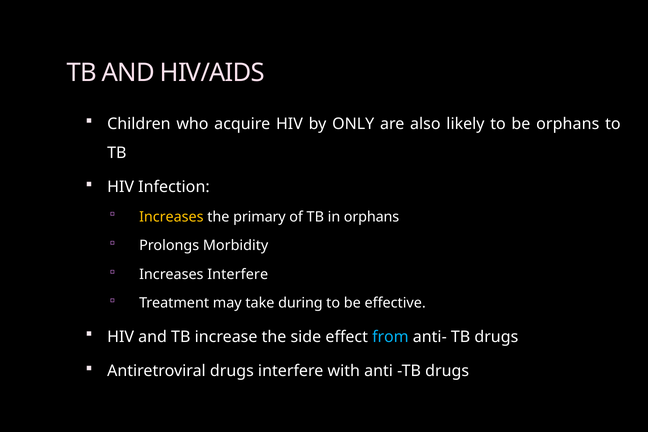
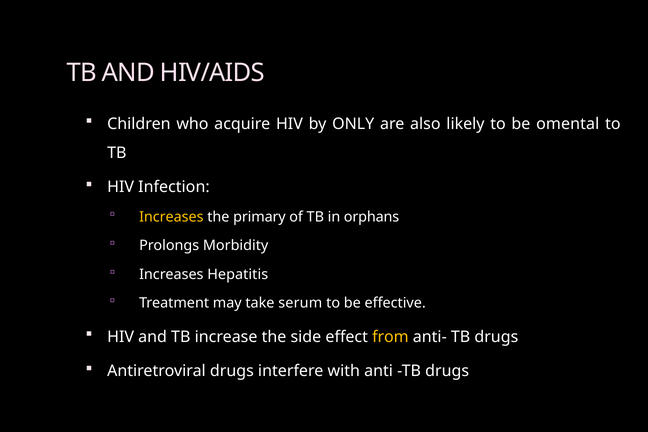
be orphans: orphans -> omental
Increases Interfere: Interfere -> Hepatitis
during: during -> serum
from colour: light blue -> yellow
